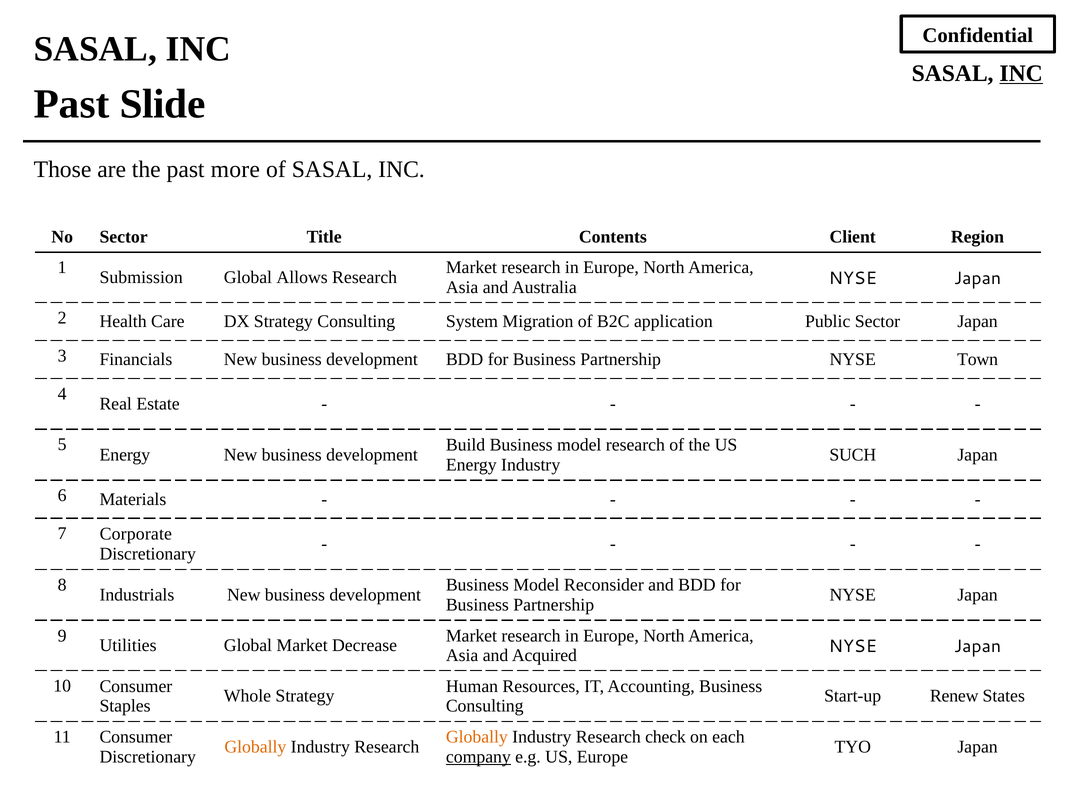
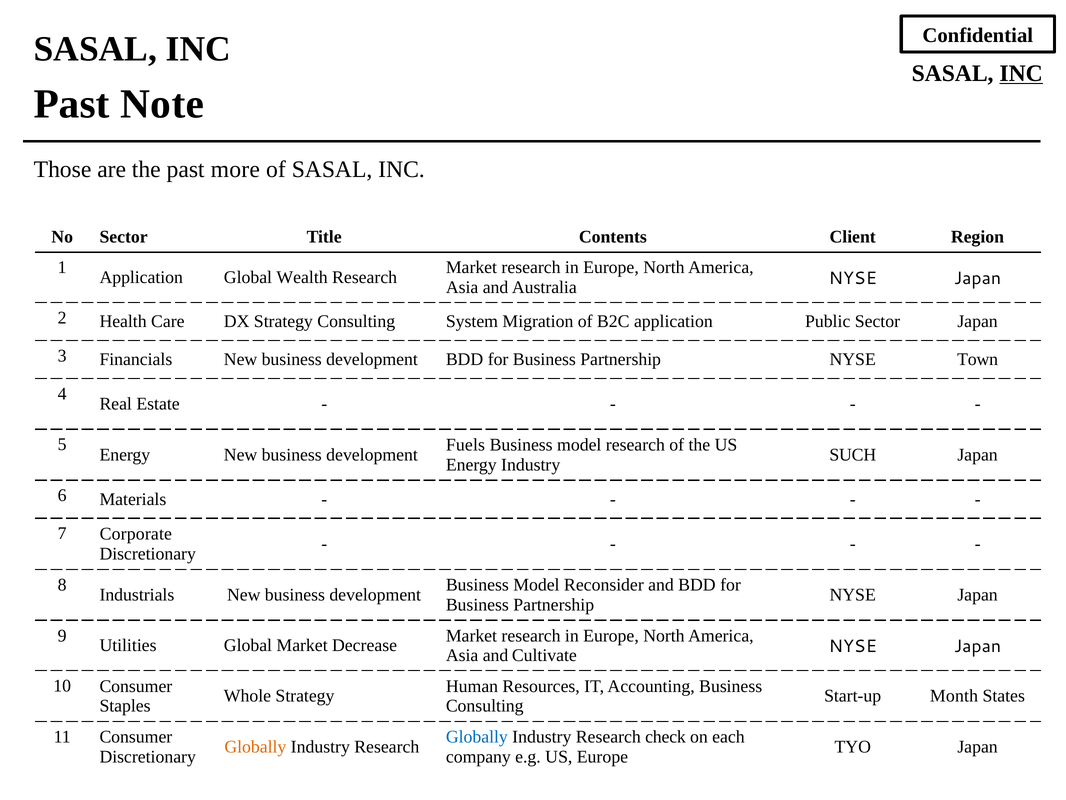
Slide: Slide -> Note
Submission at (141, 277): Submission -> Application
Allows: Allows -> Wealth
Build: Build -> Fuels
Acquired: Acquired -> Cultivate
Renew: Renew -> Month
Globally at (477, 737) colour: orange -> blue
company underline: present -> none
